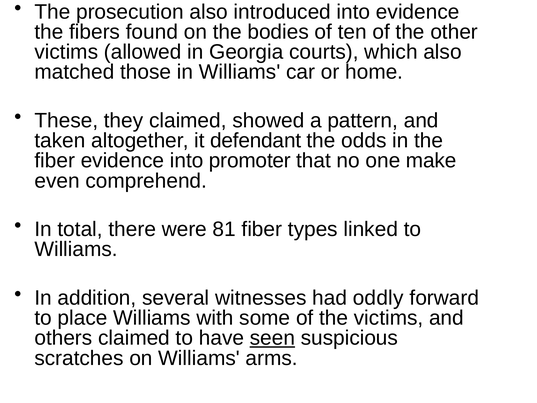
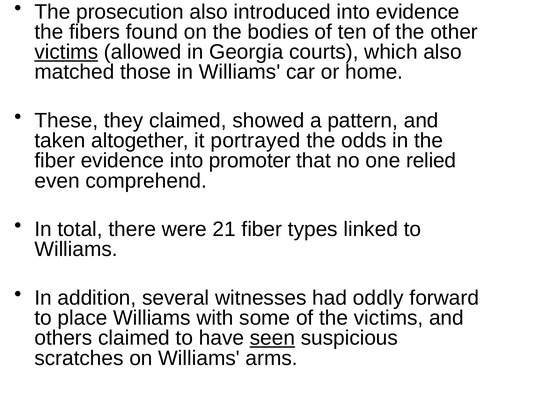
victims at (66, 52) underline: none -> present
defendant: defendant -> portrayed
make: make -> relied
81: 81 -> 21
